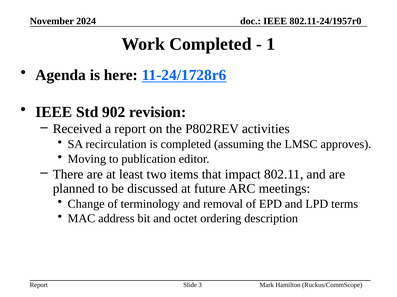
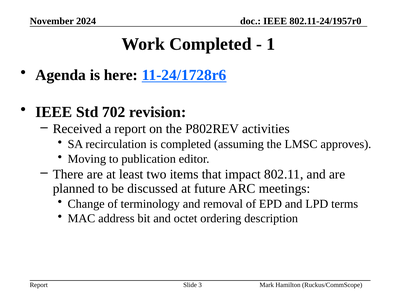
902: 902 -> 702
